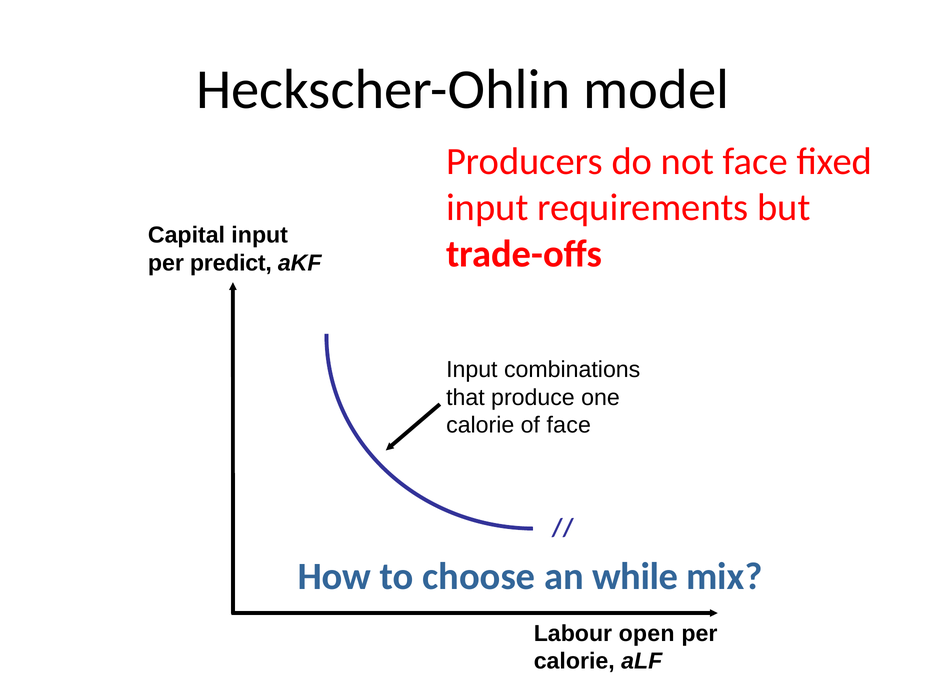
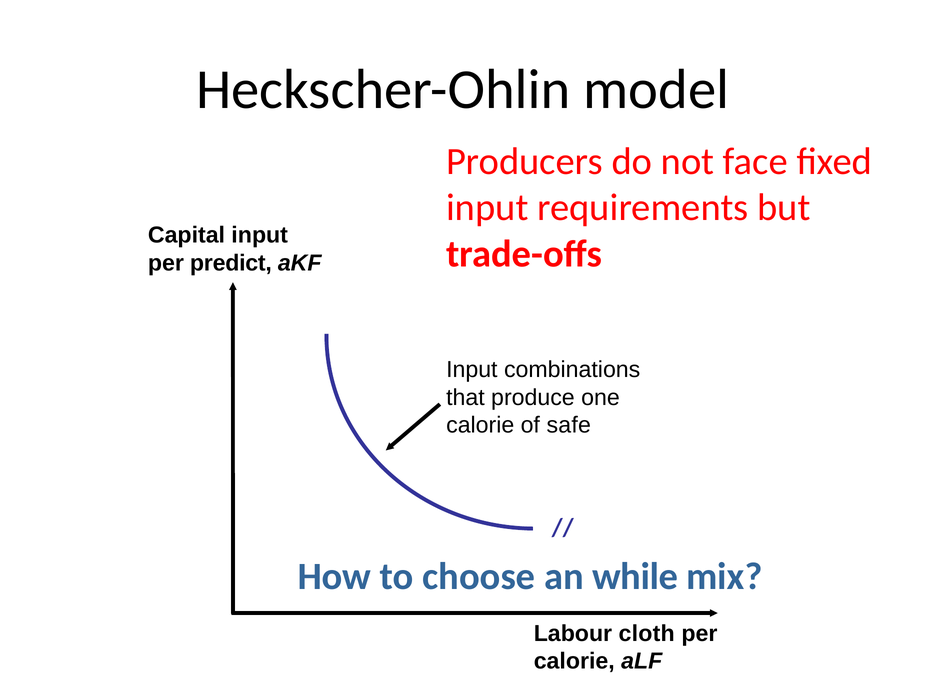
of face: face -> safe
open: open -> cloth
